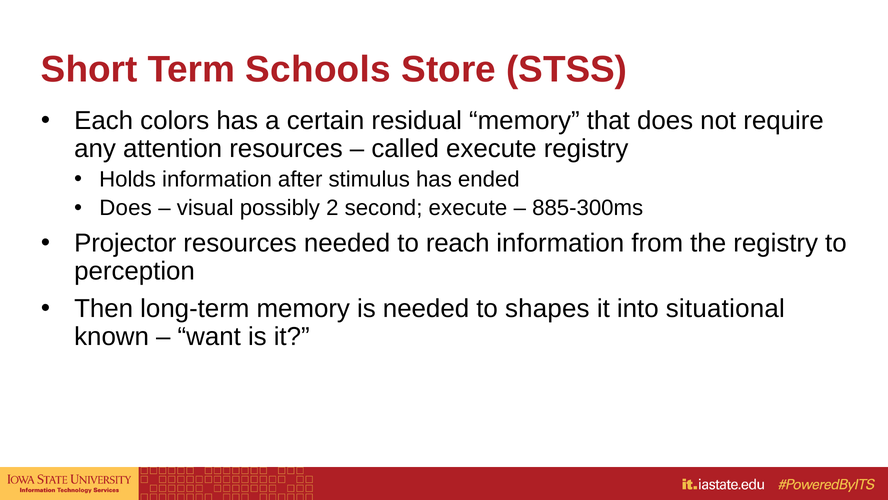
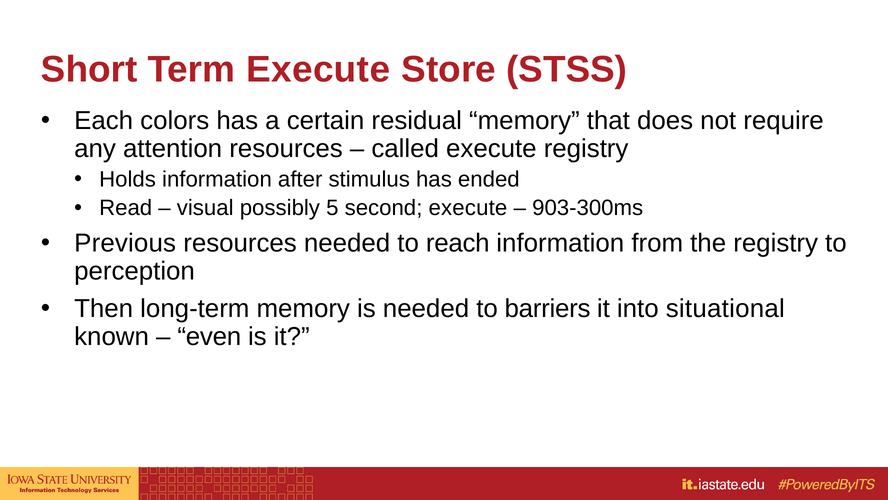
Term Schools: Schools -> Execute
Does at (126, 208): Does -> Read
2: 2 -> 5
885-300ms: 885-300ms -> 903-300ms
Projector: Projector -> Previous
shapes: shapes -> barriers
want: want -> even
